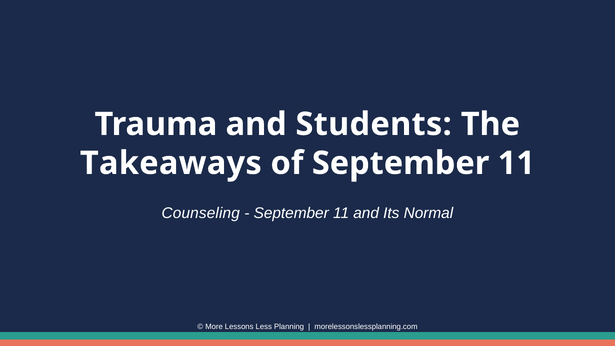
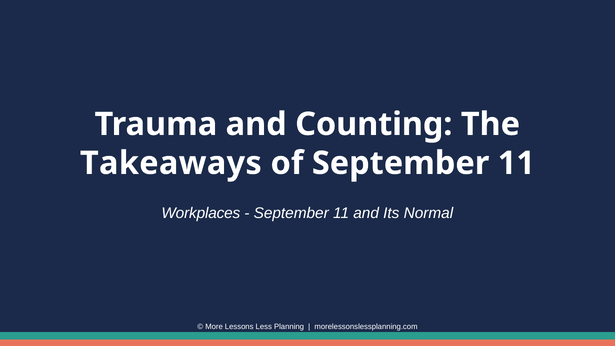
Students: Students -> Counting
Counseling: Counseling -> Workplaces
